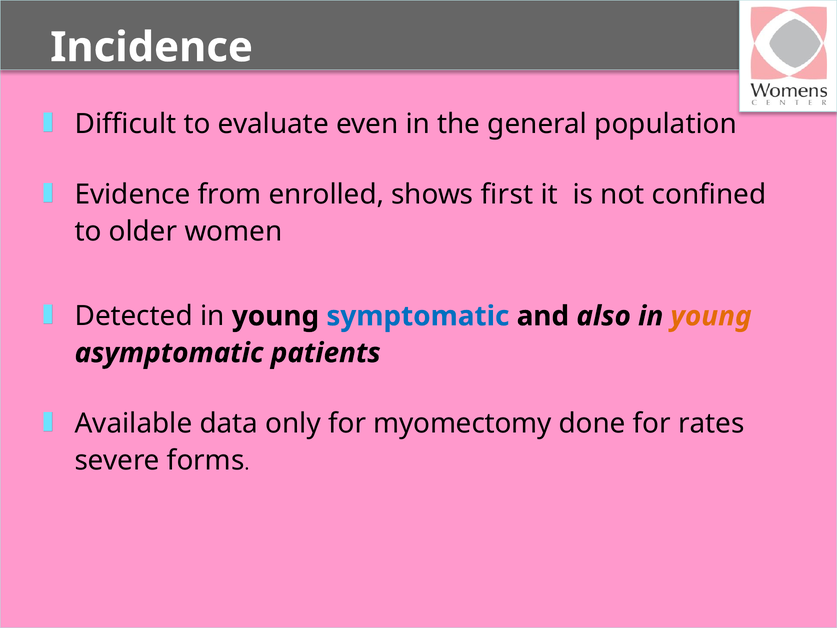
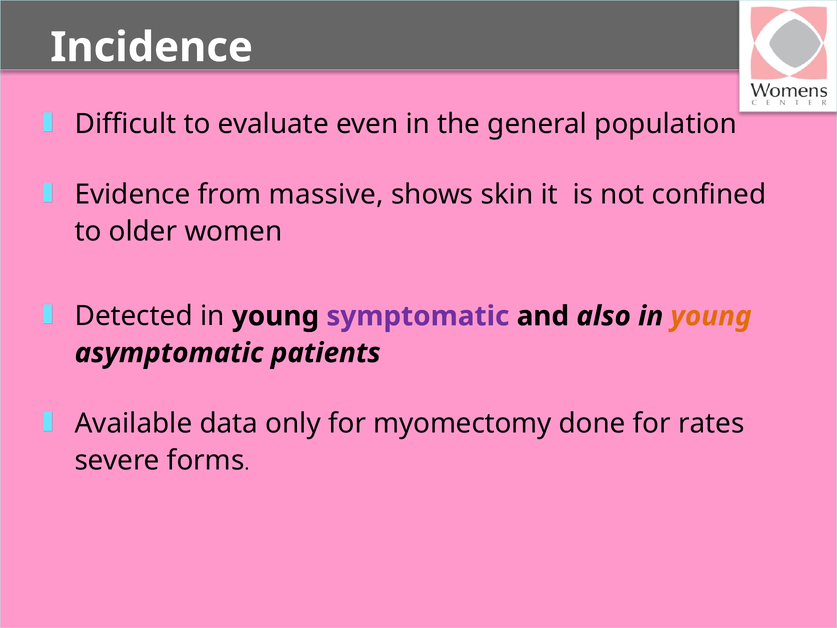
enrolled: enrolled -> massive
first: first -> skin
symptomatic colour: blue -> purple
